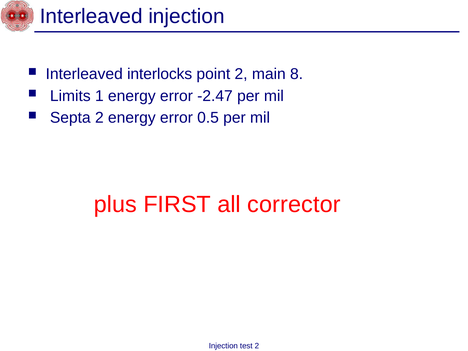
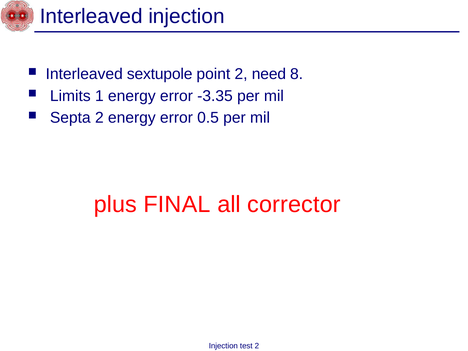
interlocks: interlocks -> sextupole
main: main -> need
-2.47: -2.47 -> -3.35
FIRST: FIRST -> FINAL
